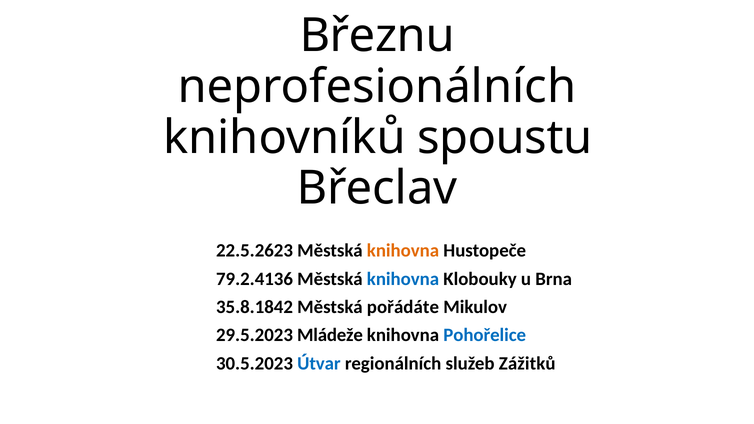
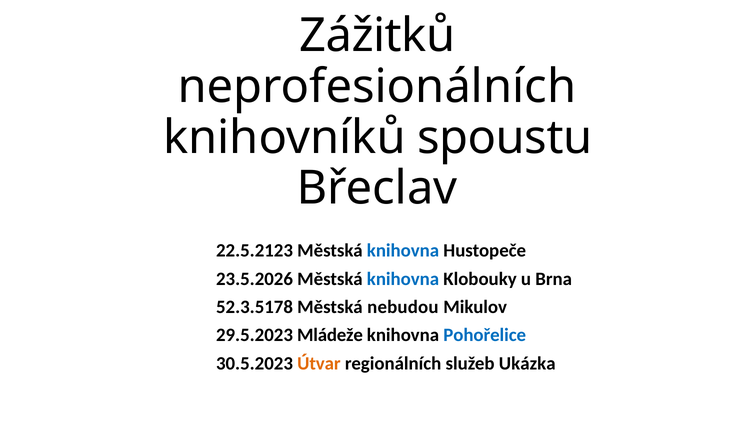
Březnu: Březnu -> Zážitků
22.5.2623: 22.5.2623 -> 22.5.2123
knihovna at (403, 251) colour: orange -> blue
79.2.4136: 79.2.4136 -> 23.5.2026
35.8.1842: 35.8.1842 -> 52.3.5178
pořádáte: pořádáte -> nebudou
Útvar colour: blue -> orange
Zážitků: Zážitků -> Ukázka
